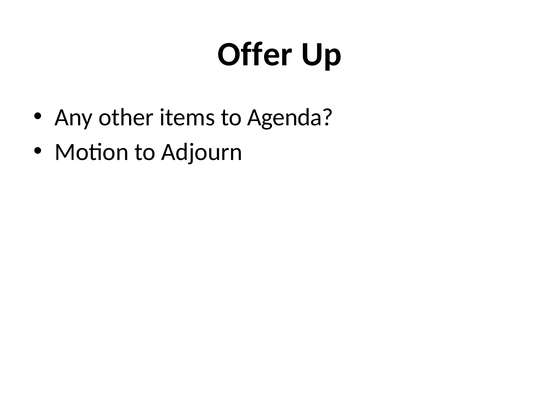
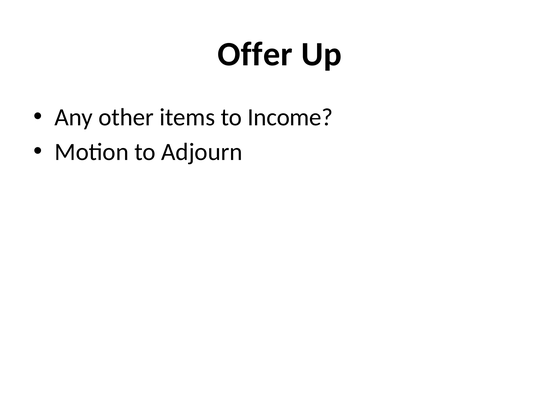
Agenda: Agenda -> Income
